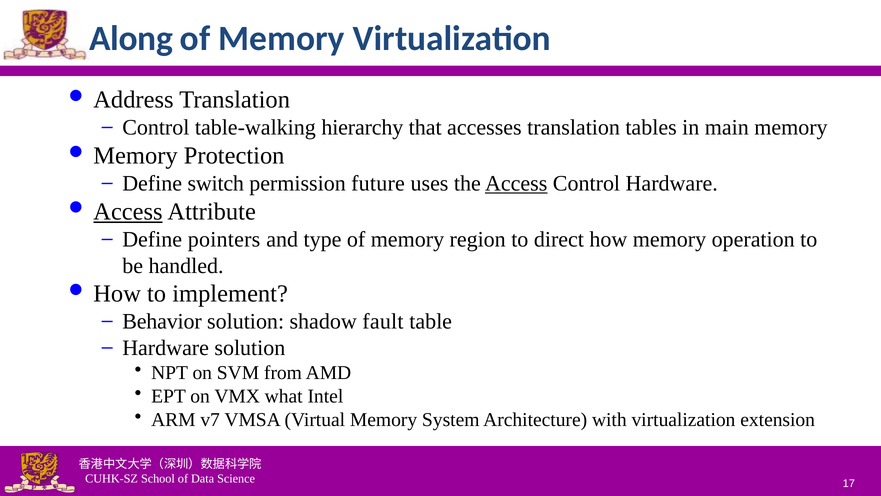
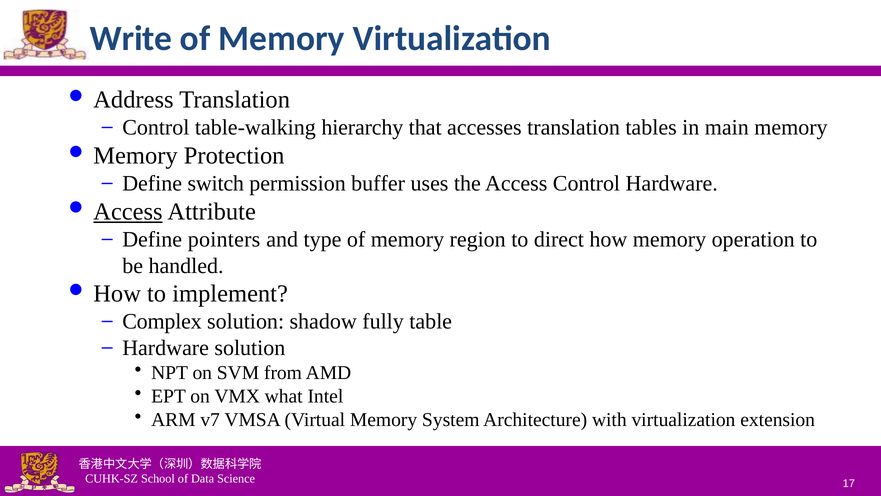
Along: Along -> Write
future: future -> buffer
Access at (516, 183) underline: present -> none
Behavior: Behavior -> Complex
fault: fault -> fully
